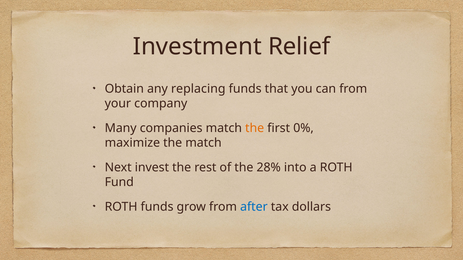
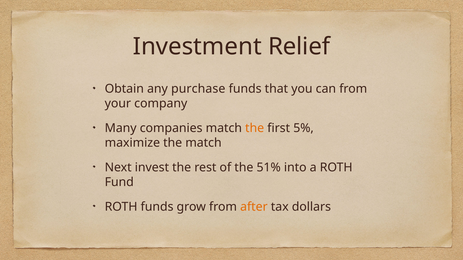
replacing: replacing -> purchase
0%: 0% -> 5%
28%: 28% -> 51%
after colour: blue -> orange
